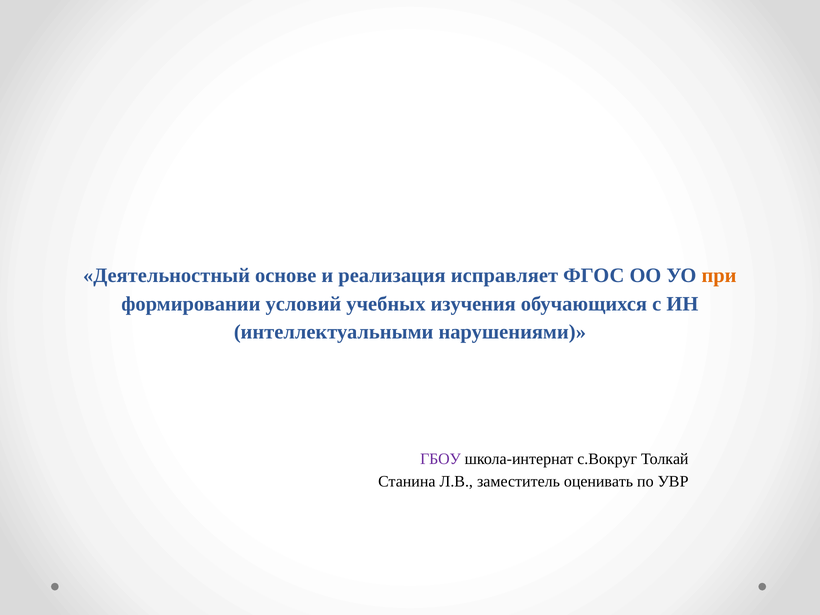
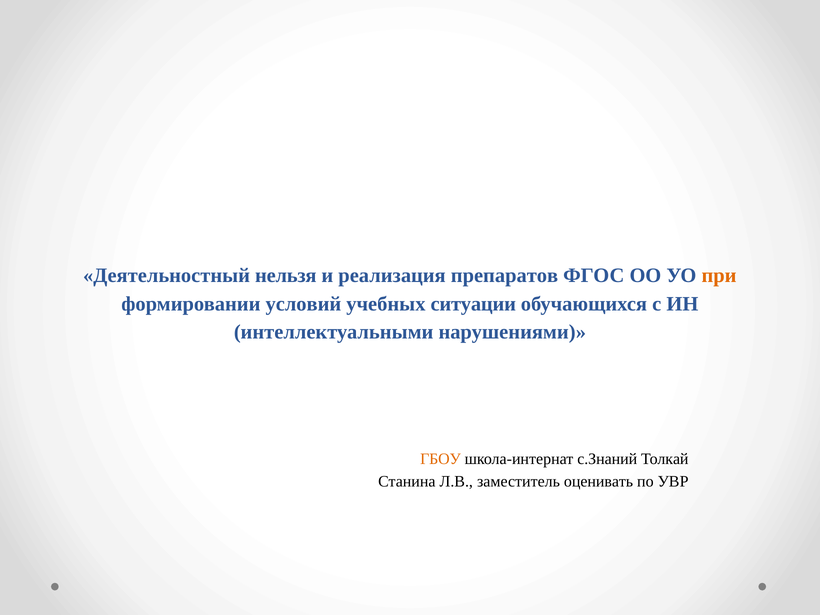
основе: основе -> нельзя
исправляет: исправляет -> препаратов
изучения: изучения -> ситуации
ГБОУ colour: purple -> orange
с.Вокруг: с.Вокруг -> с.Знаний
